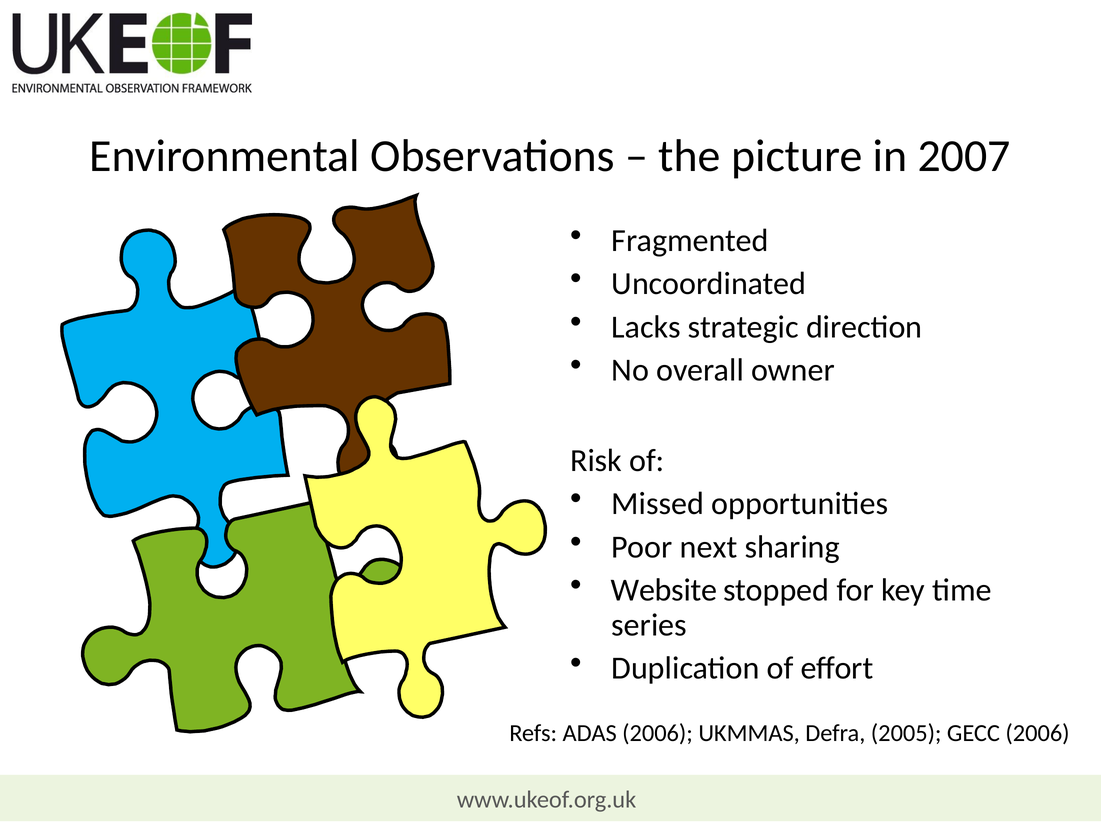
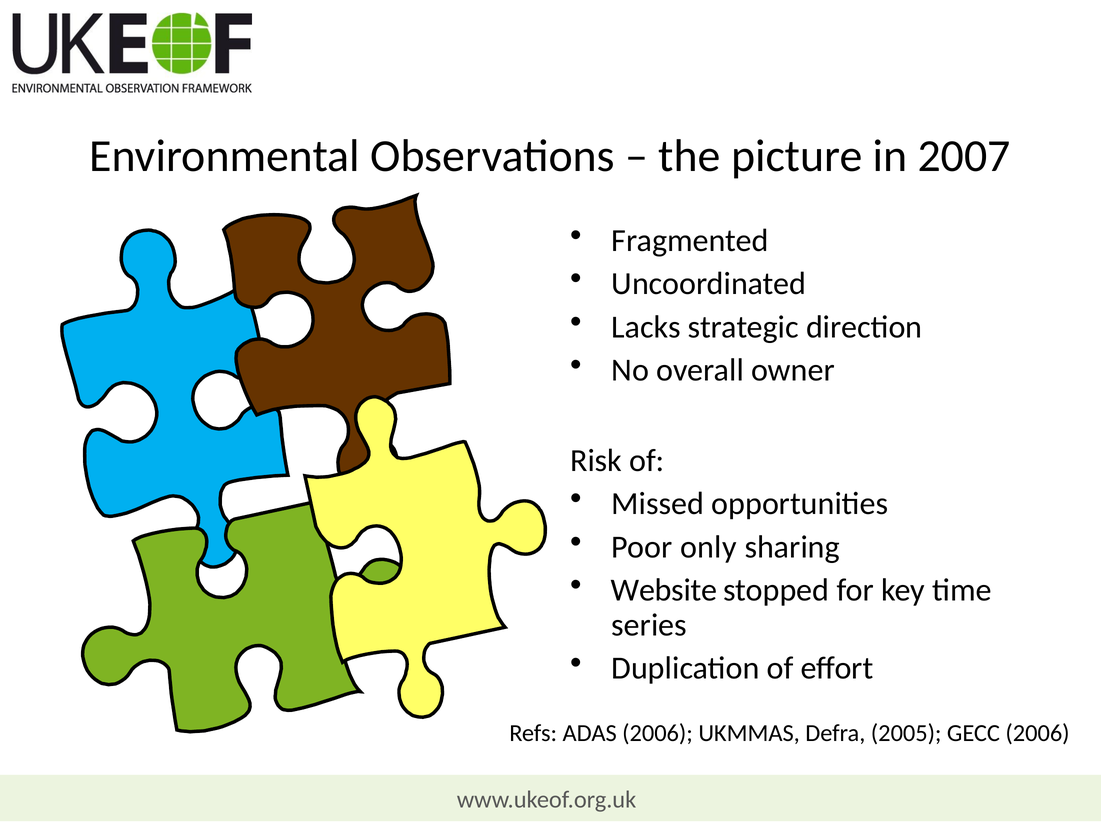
next: next -> only
